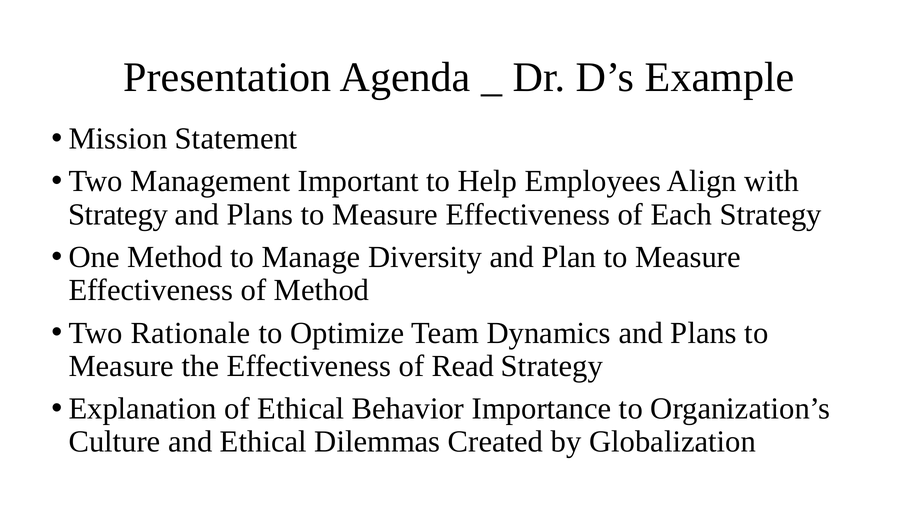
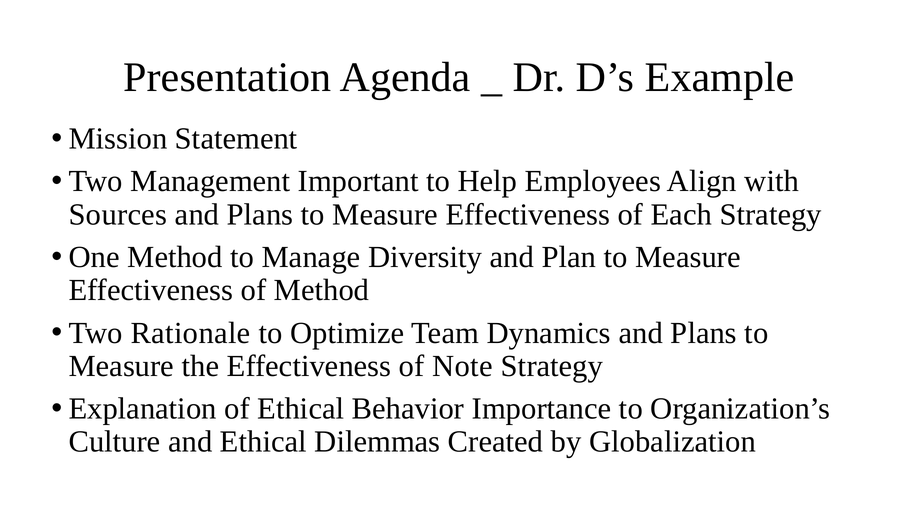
Strategy at (118, 214): Strategy -> Sources
Read: Read -> Note
